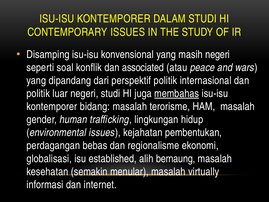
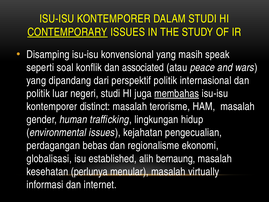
CONTEMPORARY underline: none -> present
masih negeri: negeri -> speak
bidang: bidang -> distinct
pembentukan: pembentukan -> pengecualian
semakin: semakin -> perlunya
